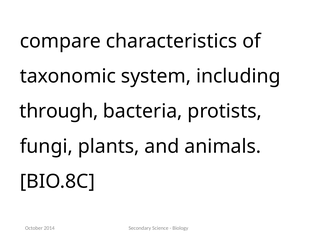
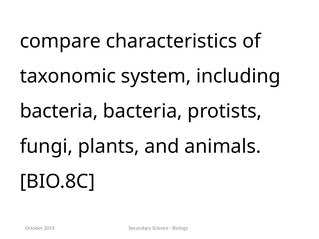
through at (59, 111): through -> bacteria
